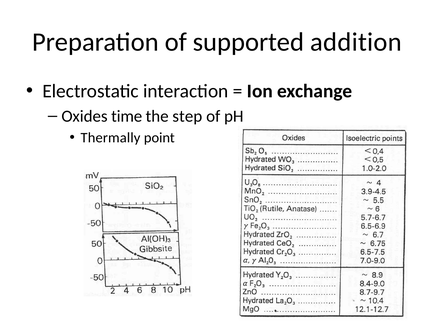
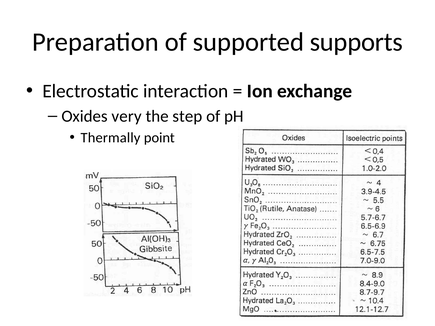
addition: addition -> supports
time: time -> very
